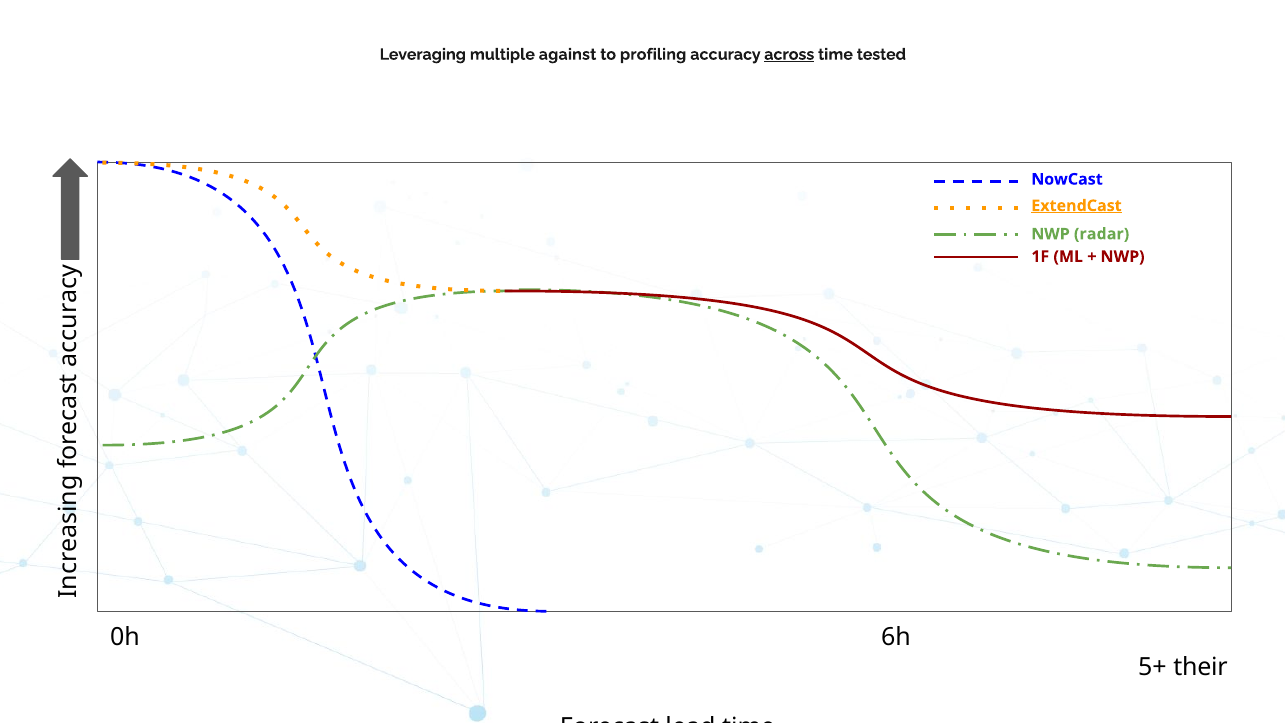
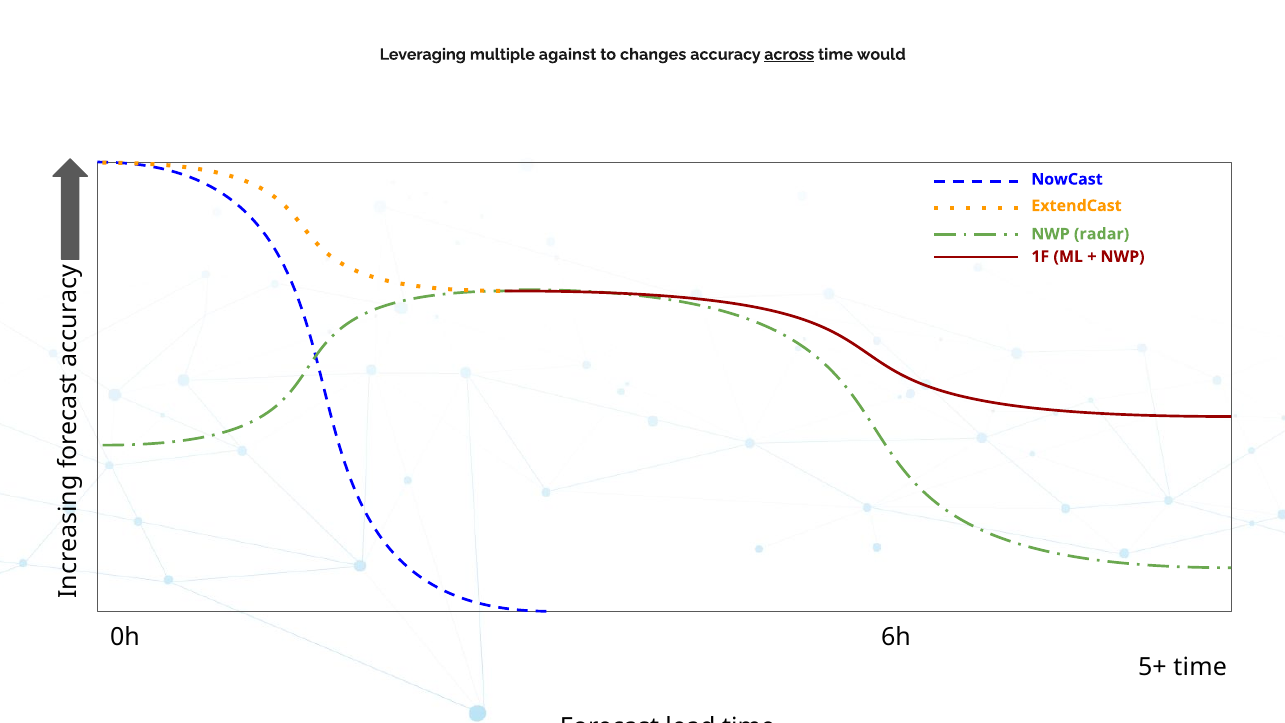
profiling: profiling -> changes
tested: tested -> would
ExtendCast underline: present -> none
5+ their: their -> time
